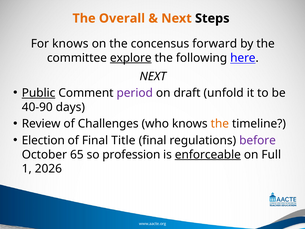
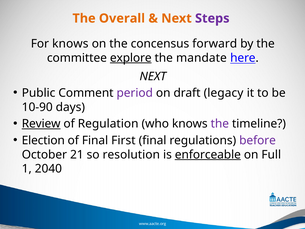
Steps colour: black -> purple
following: following -> mandate
Public underline: present -> none
unfold: unfold -> legacy
40-90: 40-90 -> 10-90
Review underline: none -> present
Challenges: Challenges -> Regulation
the at (220, 124) colour: orange -> purple
Title: Title -> First
65: 65 -> 21
profession: profession -> resolution
2026: 2026 -> 2040
